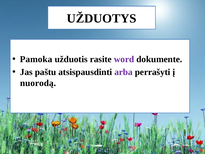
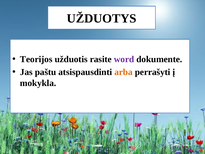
Pamoka: Pamoka -> Teorijos
arba colour: purple -> orange
nuorodą: nuorodą -> mokykla
